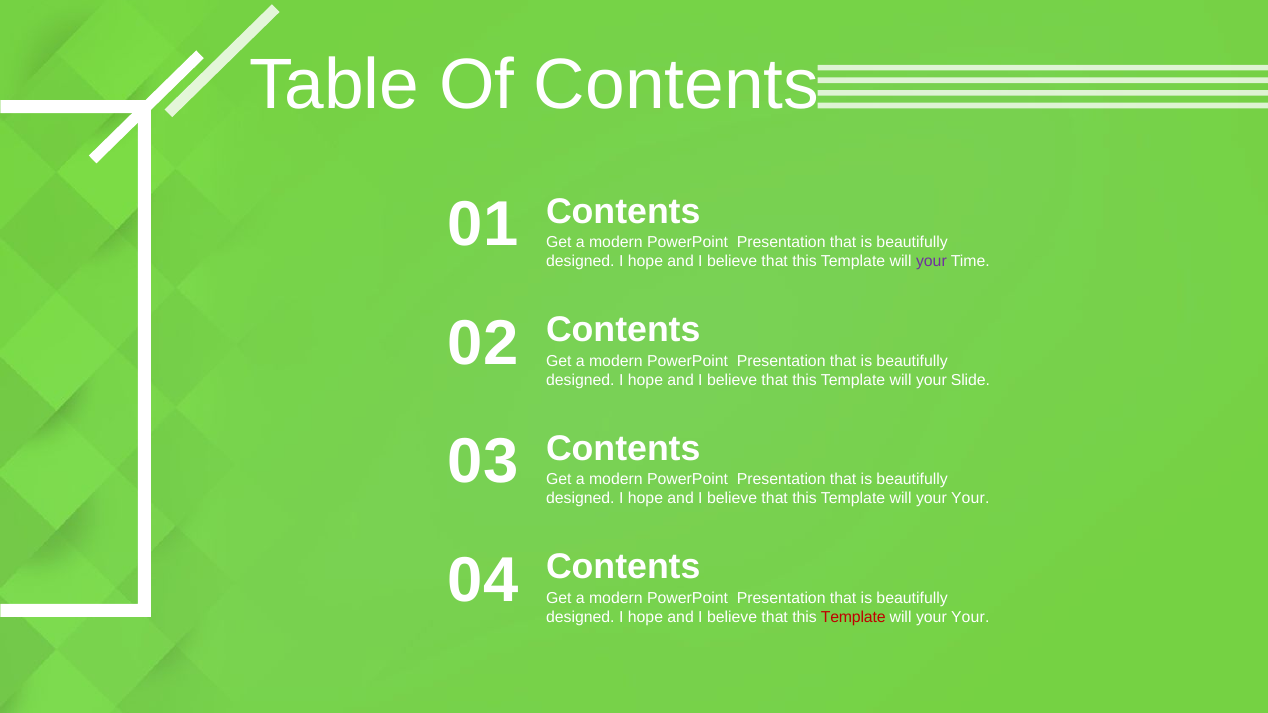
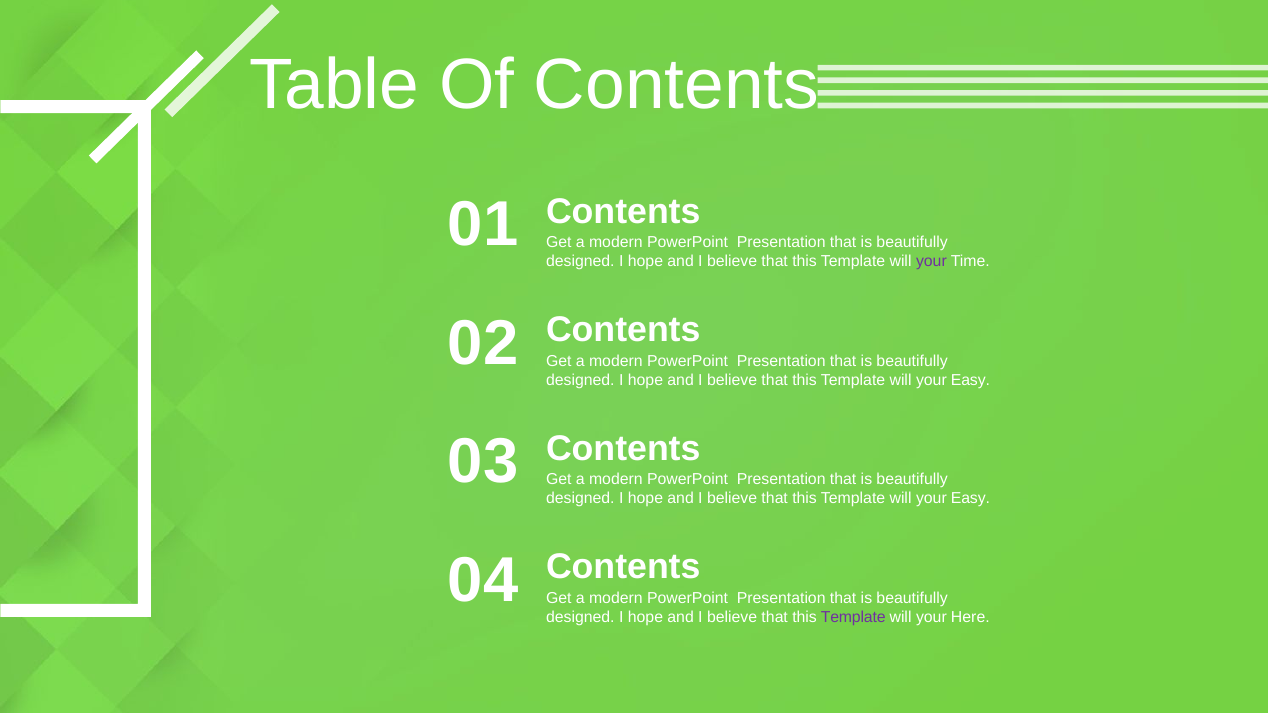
Slide at (970, 380): Slide -> Easy
Your at (970, 499): Your -> Easy
Template at (853, 617) colour: red -> purple
Your at (970, 617): Your -> Here
